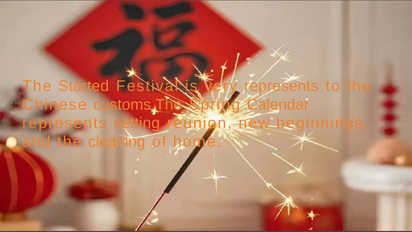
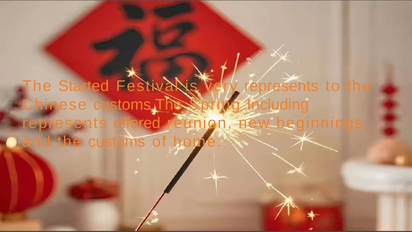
Calendar: Calendar -> Including
setting: setting -> offered
cleaning: cleaning -> customs
